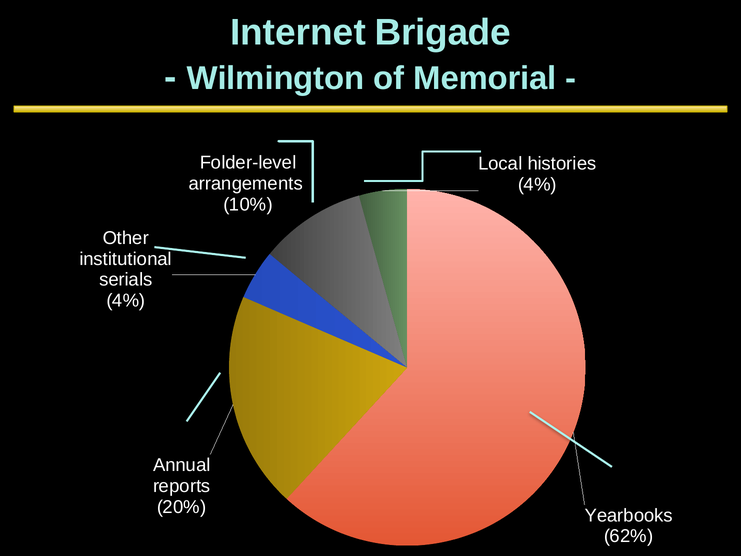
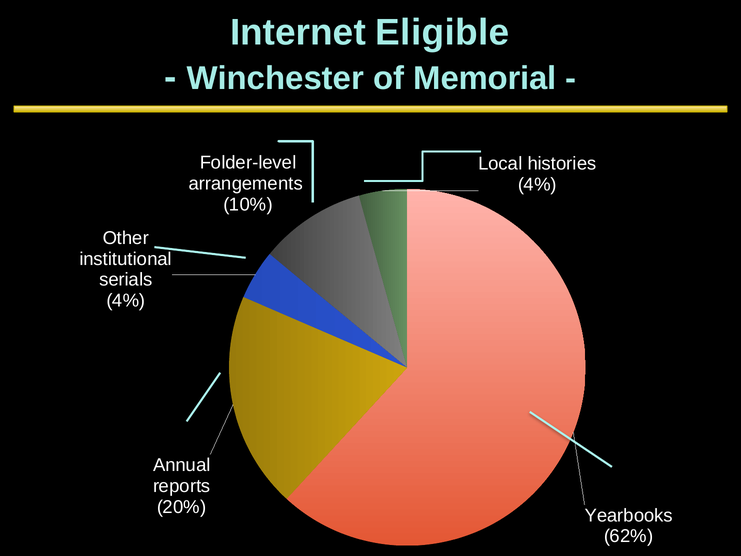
Brigade: Brigade -> Eligible
Wilmington: Wilmington -> Winchester
